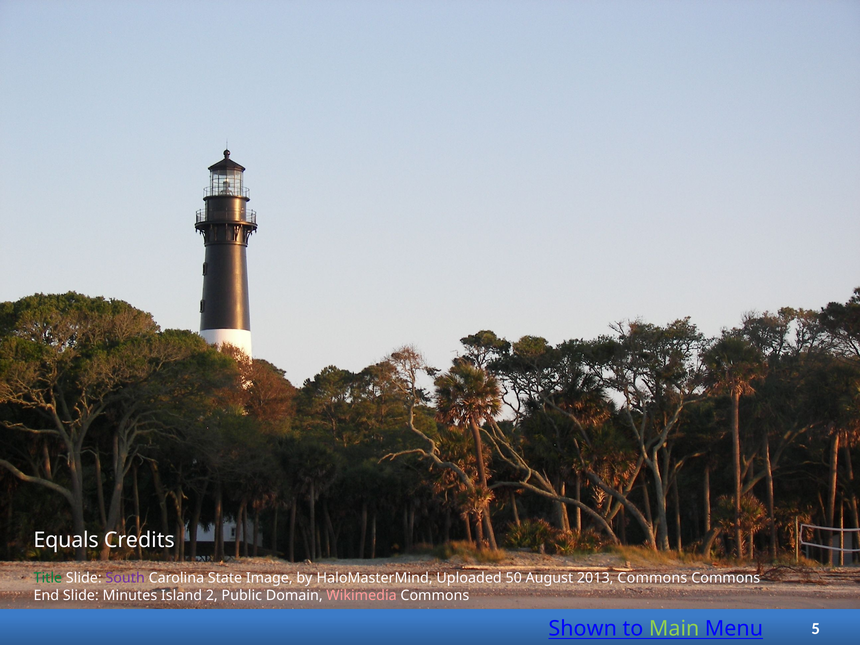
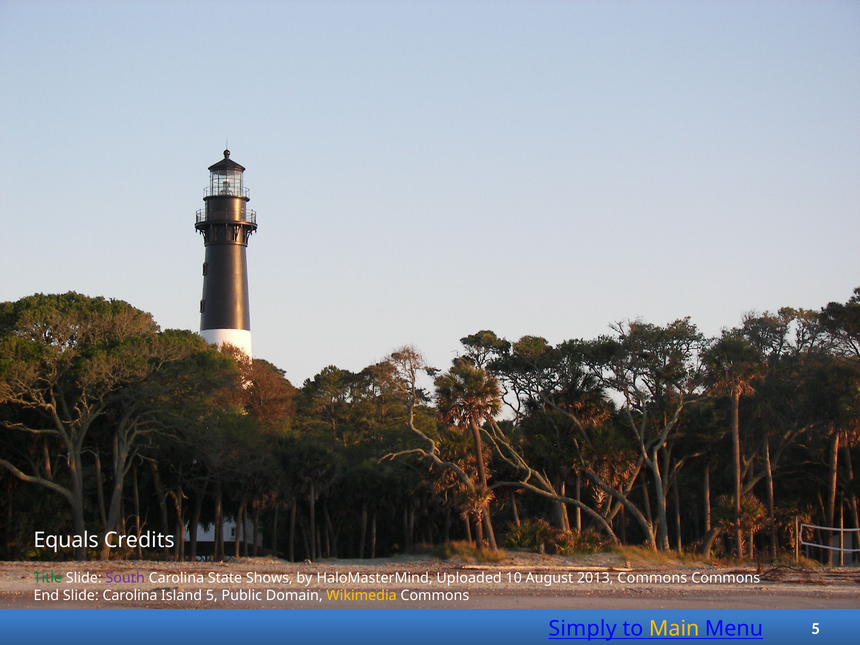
Image: Image -> Shows
50: 50 -> 10
Slide Minutes: Minutes -> Carolina
Island 2: 2 -> 5
Wikimedia colour: pink -> yellow
Shown: Shown -> Simply
Main colour: light green -> yellow
